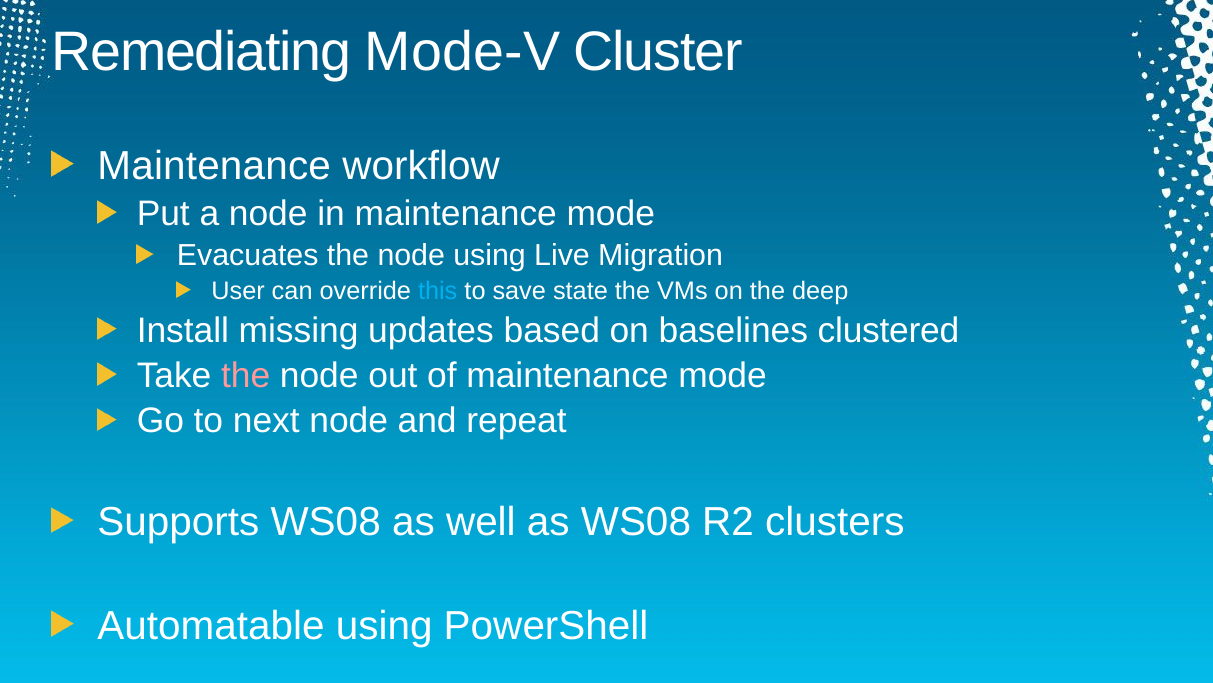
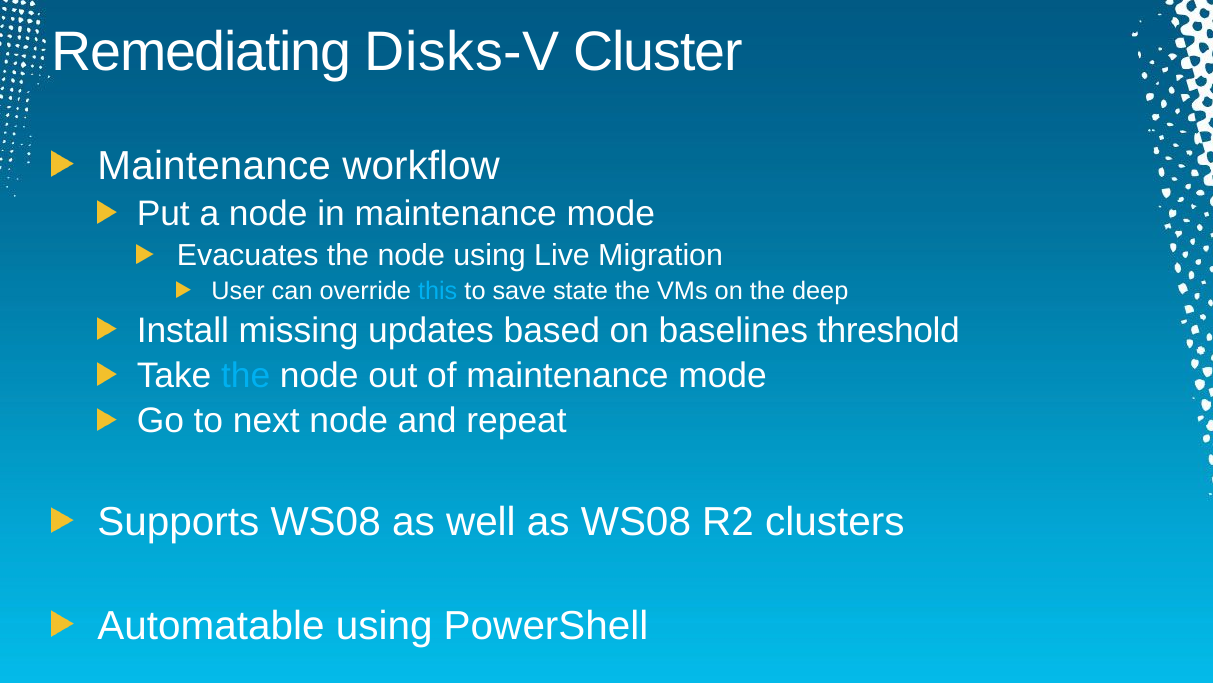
Mode-V: Mode-V -> Disks-V
clustered: clustered -> threshold
the at (246, 376) colour: pink -> light blue
